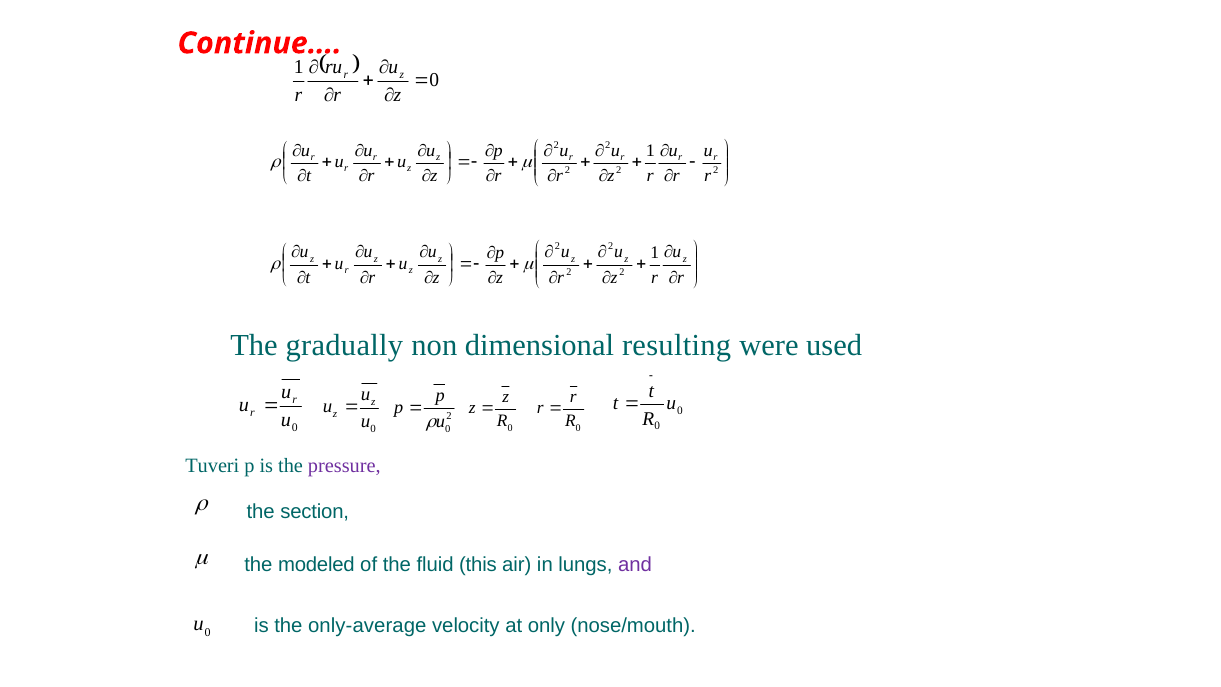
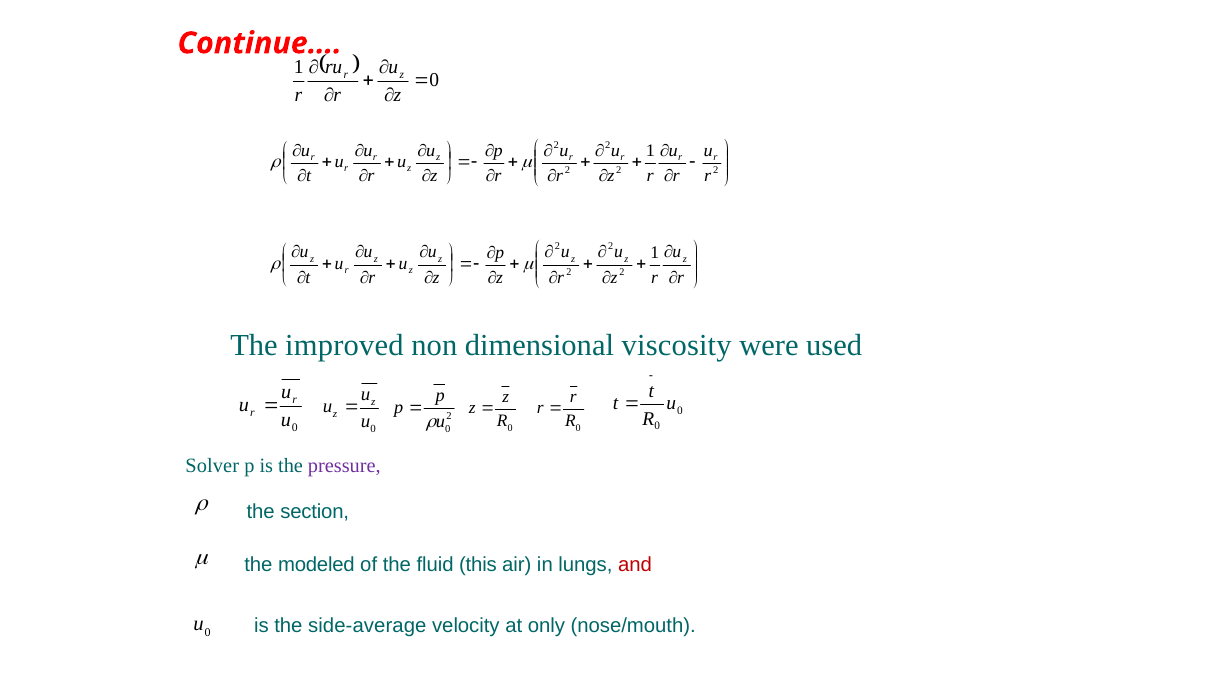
gradually: gradually -> improved
resulting: resulting -> viscosity
Tuveri: Tuveri -> Solver
and colour: purple -> red
only-average: only-average -> side-average
